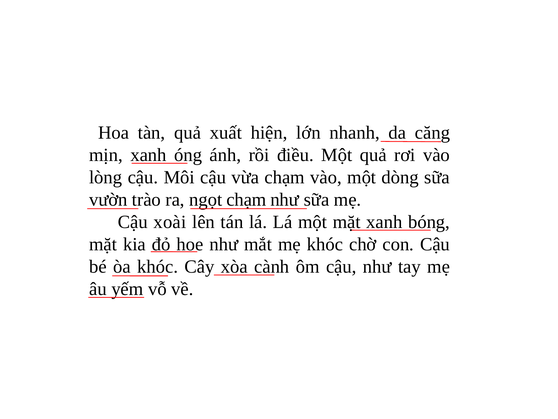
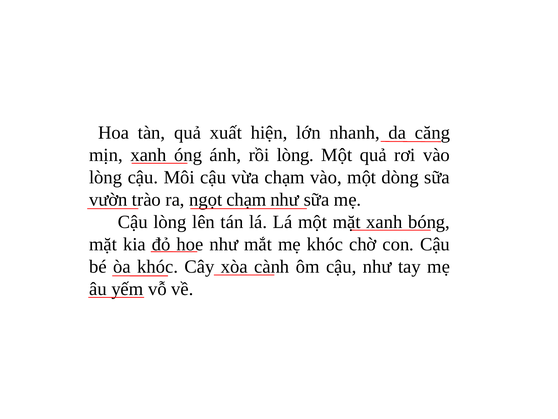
rồi điều: điều -> lòng
Cậu xoài: xoài -> lòng
